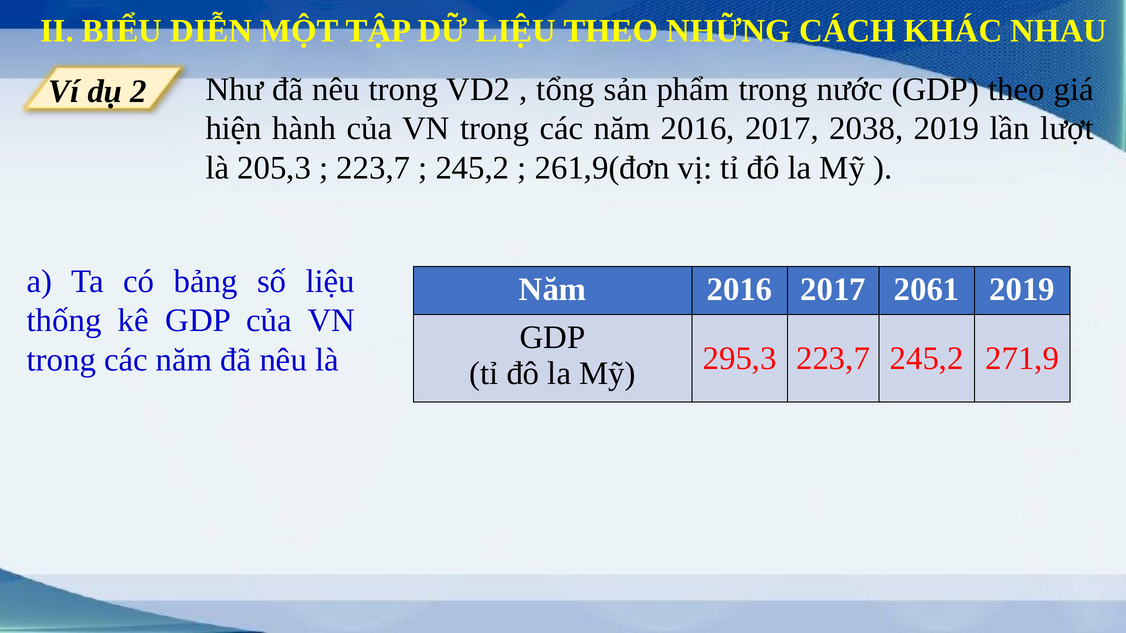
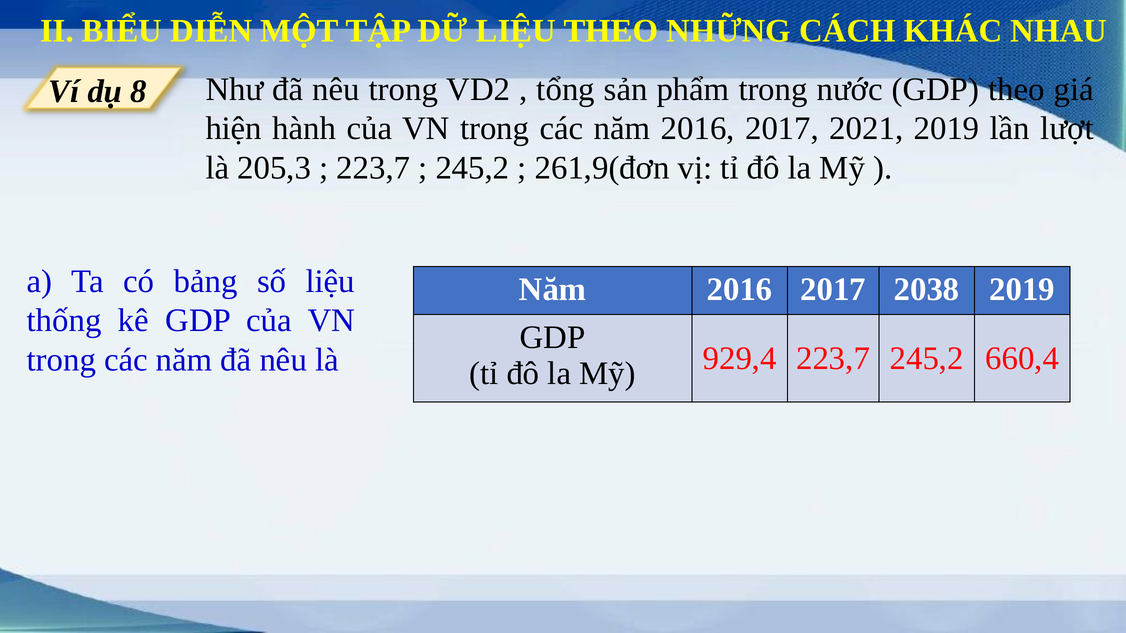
2: 2 -> 8
2038: 2038 -> 2021
2061: 2061 -> 2038
295,3: 295,3 -> 929,4
271,9: 271,9 -> 660,4
